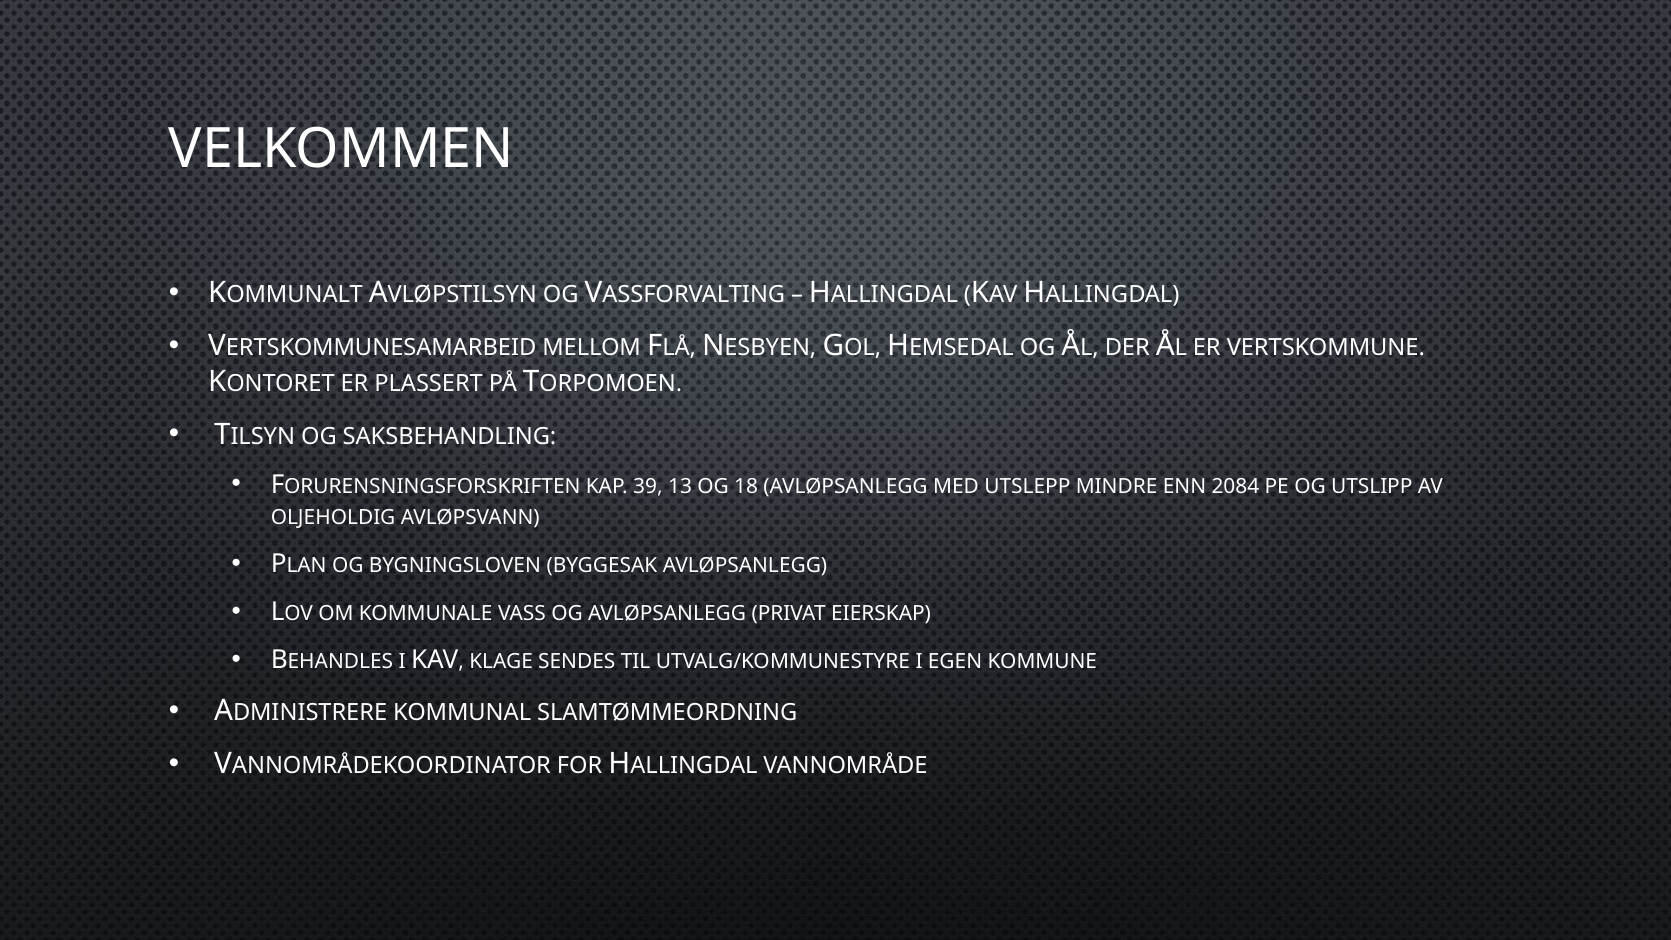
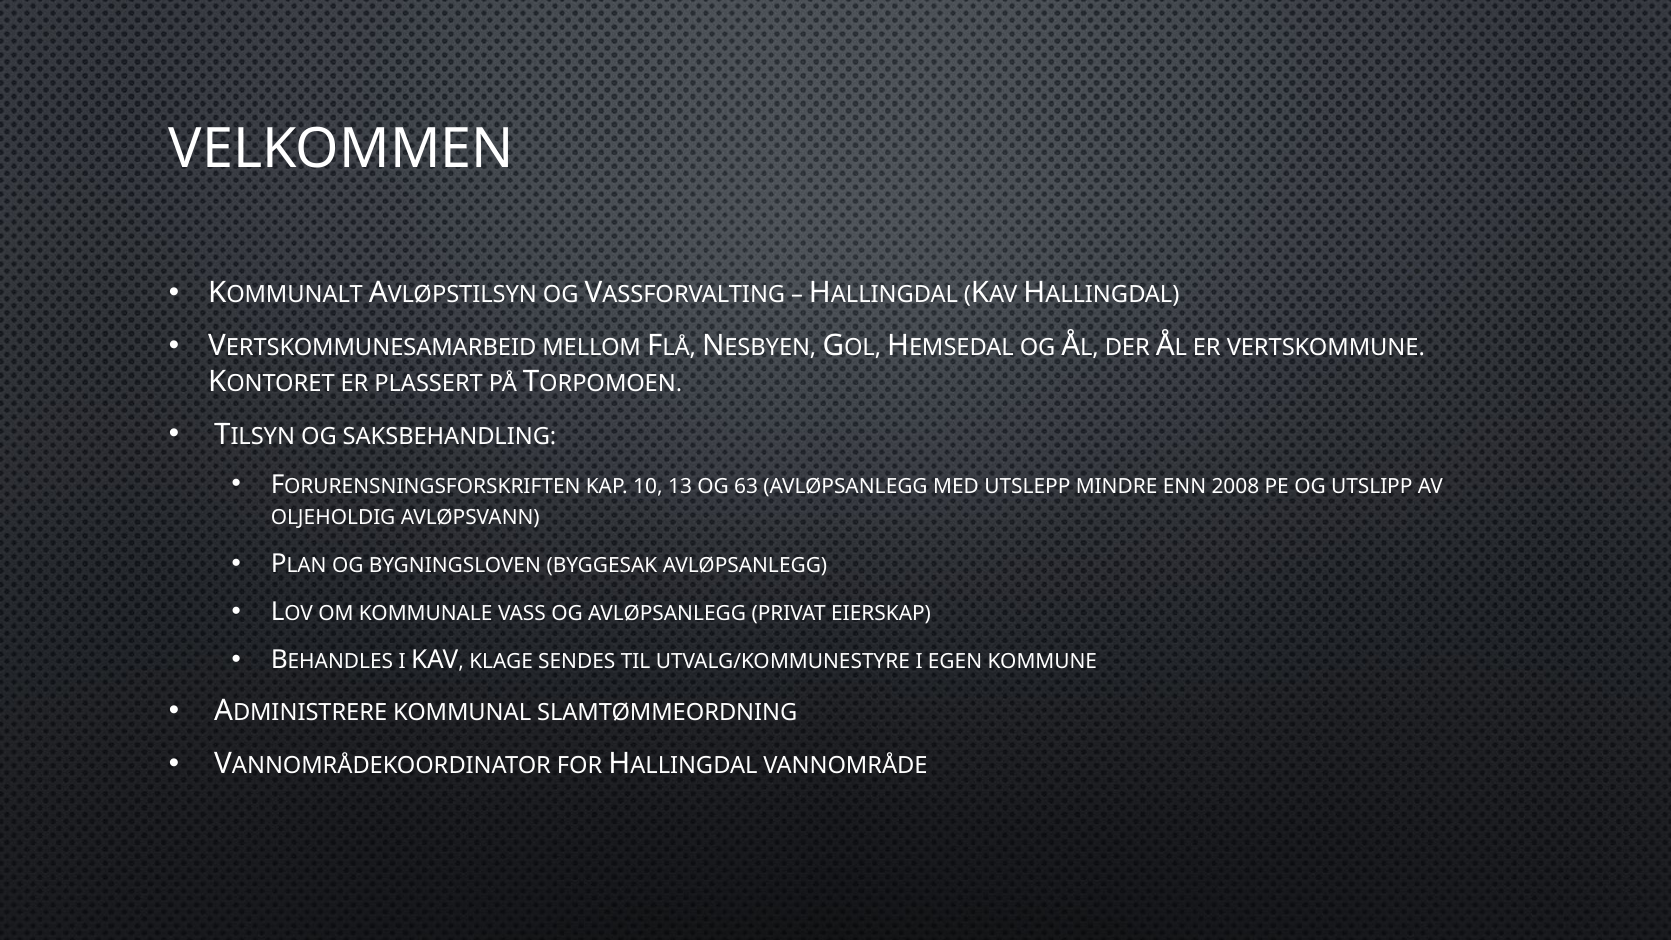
39: 39 -> 10
18: 18 -> 63
2084: 2084 -> 2008
